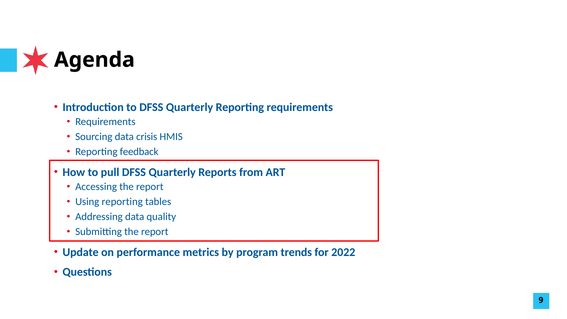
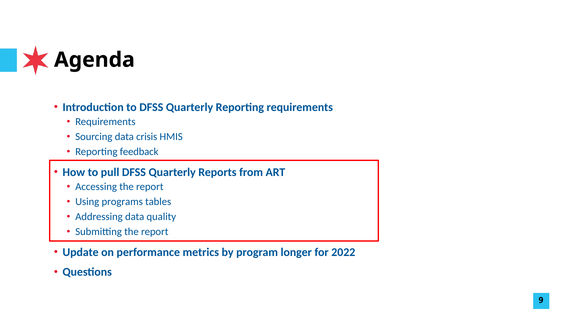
Using reporting: reporting -> programs
trends: trends -> longer
